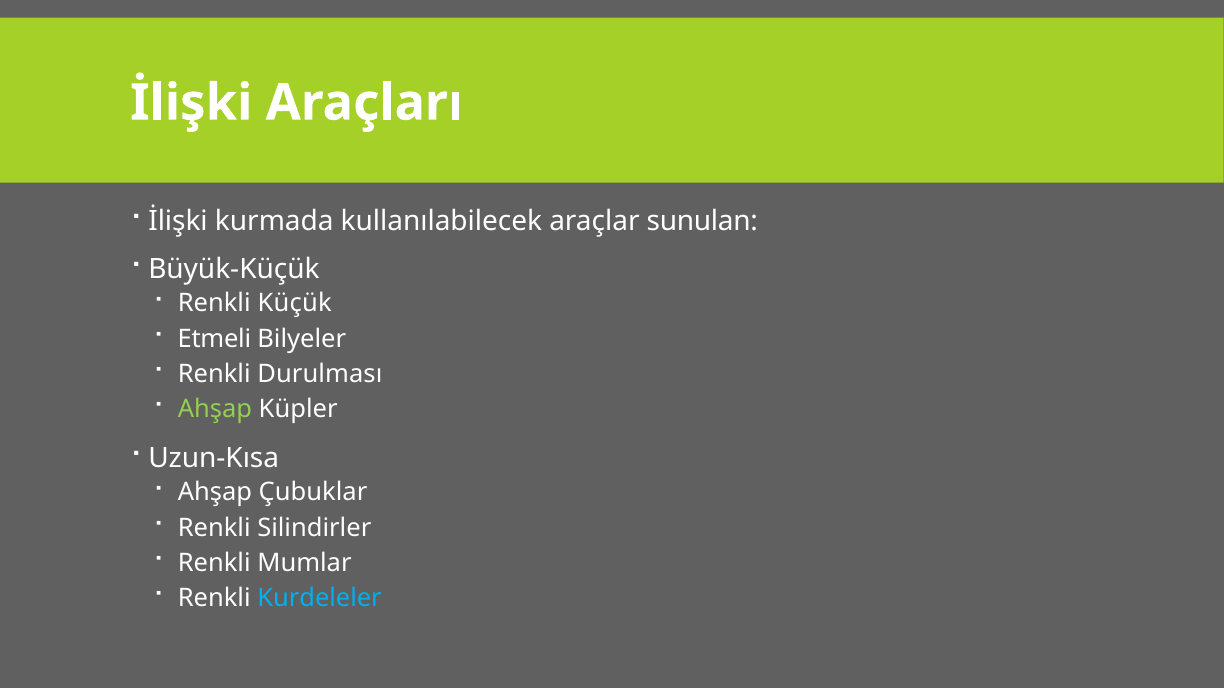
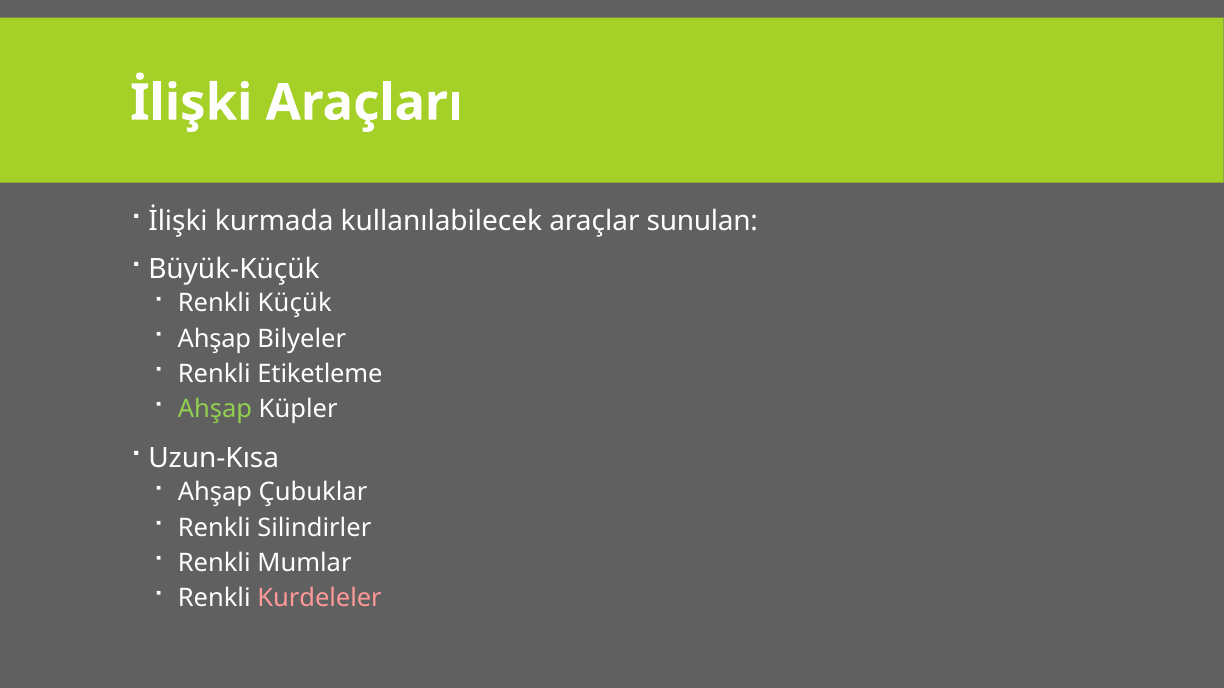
Etmeli at (214, 339): Etmeli -> Ahşap
Durulması: Durulması -> Etiketleme
Kurdeleler colour: light blue -> pink
